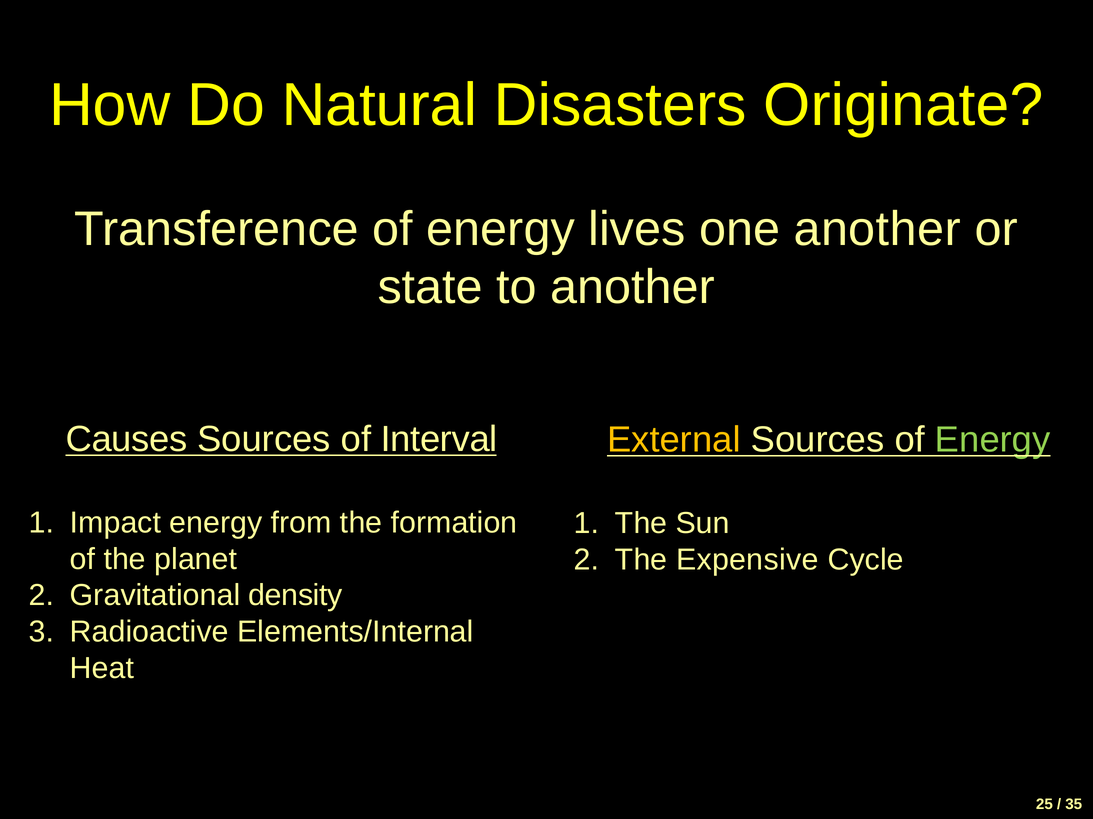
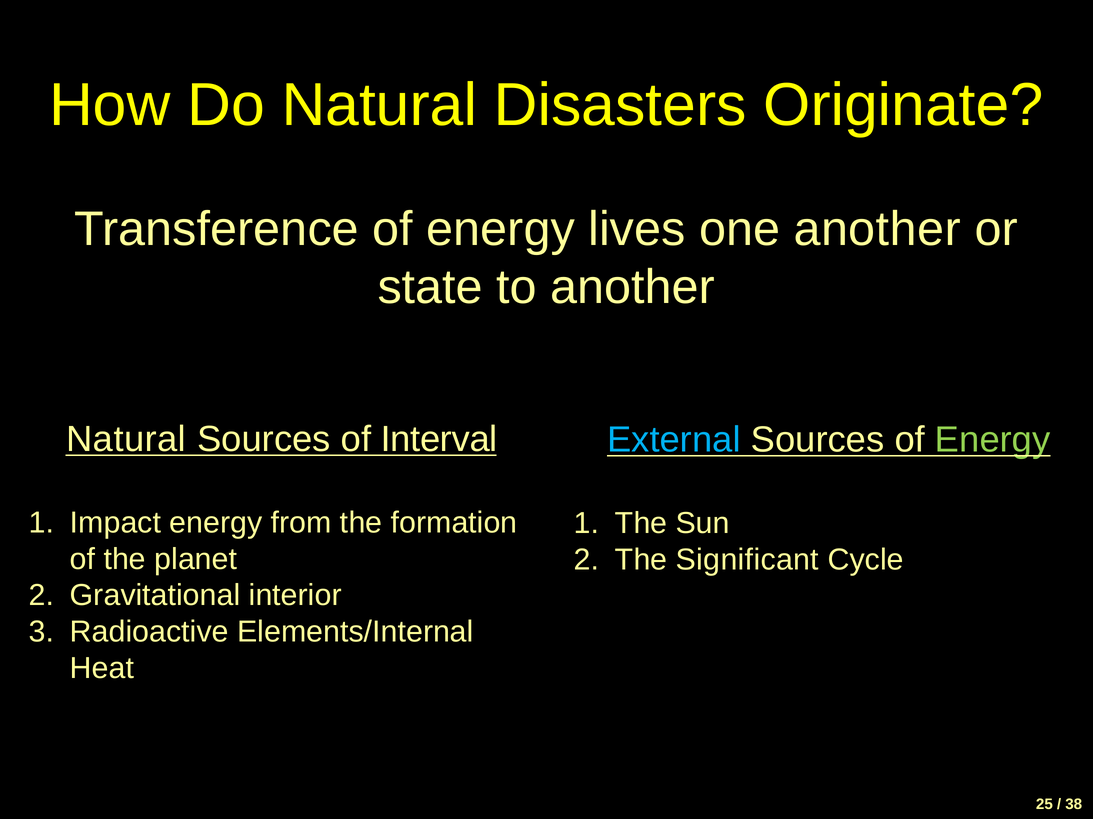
Causes at (126, 440): Causes -> Natural
External colour: yellow -> light blue
Expensive: Expensive -> Significant
density: density -> interior
35: 35 -> 38
